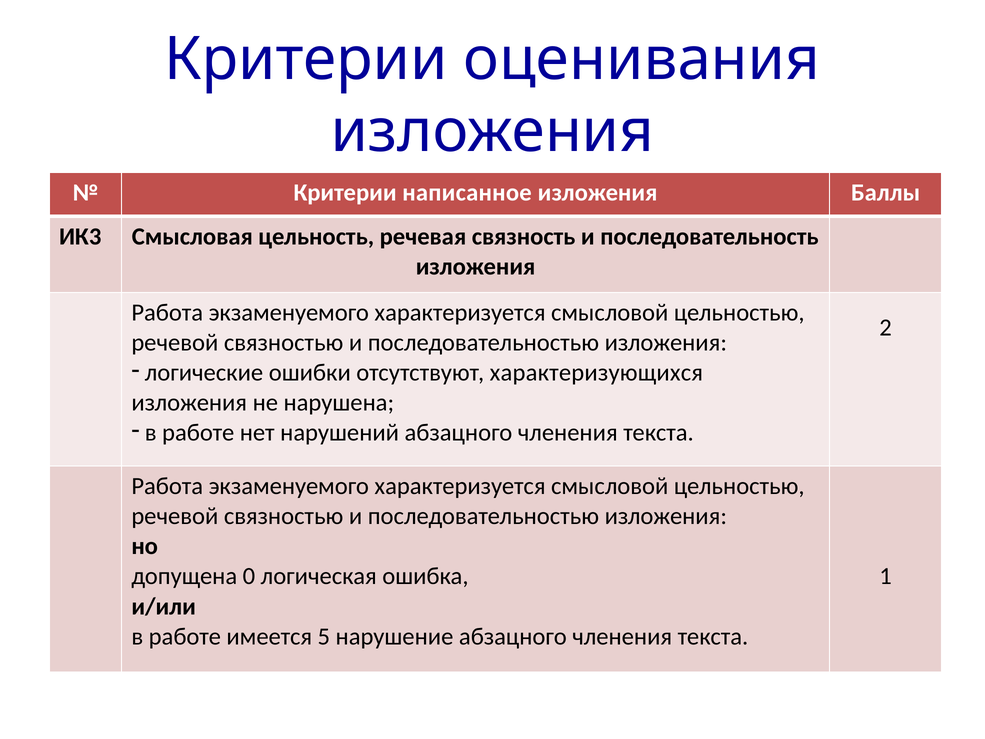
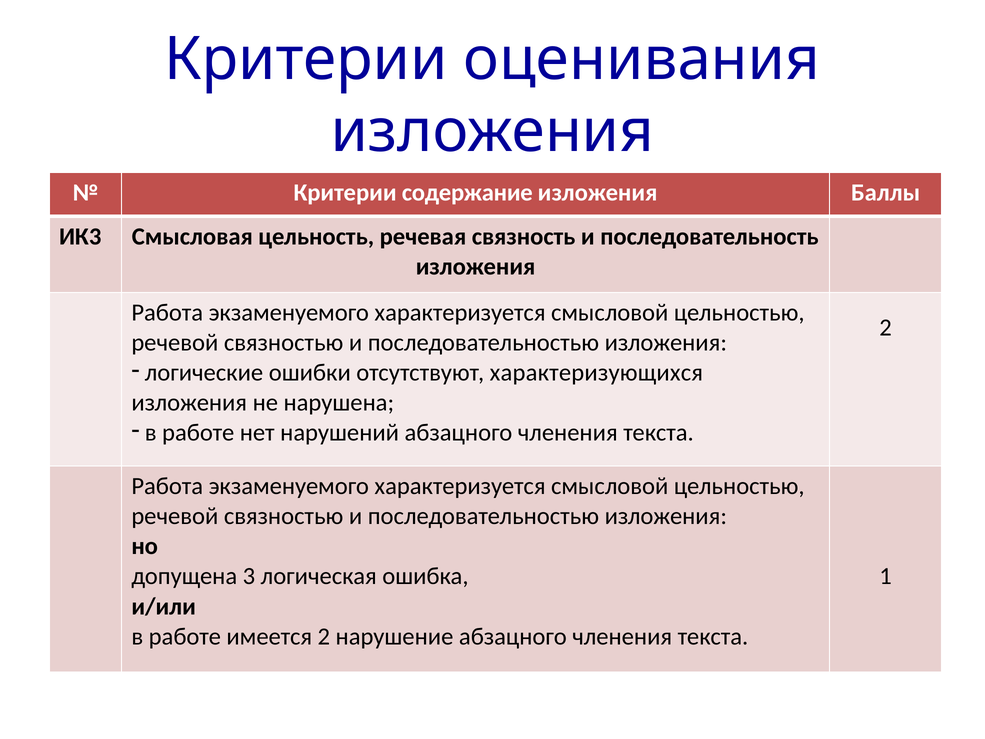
написанное: написанное -> содержание
0: 0 -> 3
имеется 5: 5 -> 2
